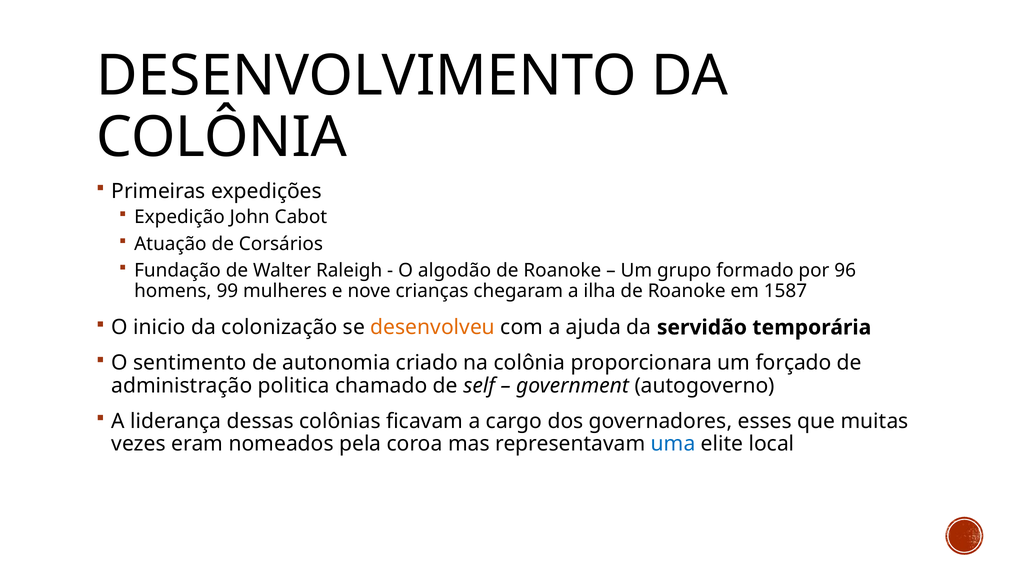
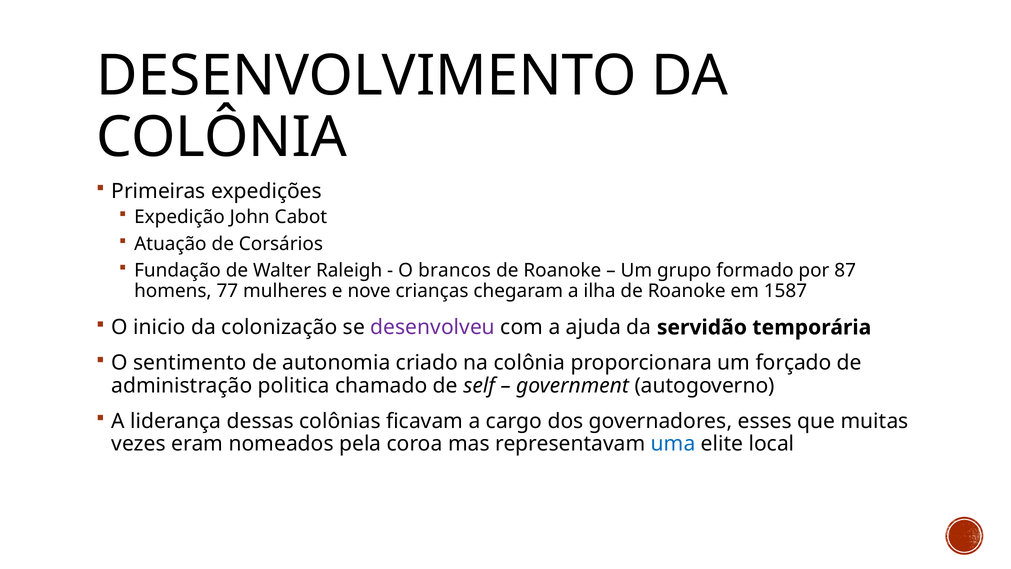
algodão: algodão -> brancos
96: 96 -> 87
99: 99 -> 77
desenvolveu colour: orange -> purple
